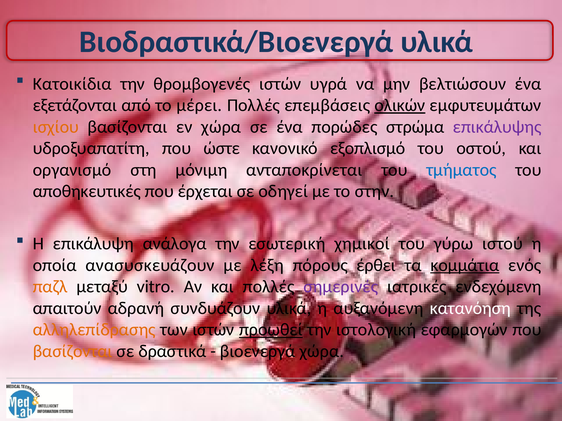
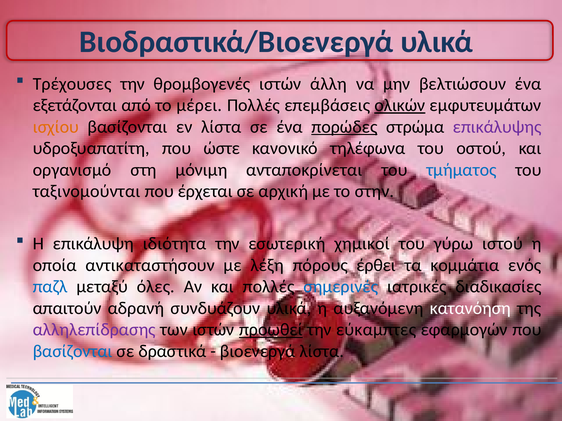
Κατοικίδια: Κατοικίδια -> Τρέχουσες
υγρά: υγρά -> άλλη
εν χώρα: χώρα -> λίστα
πορώδες underline: none -> present
εξοπλισμό: εξοπλισμό -> τηλέφωνα
αποθηκευτικές: αποθηκευτικές -> ταξινομούνται
οδηγεί: οδηγεί -> αρχική
ανάλογα: ανάλογα -> ιδιότητα
ανασυσκευάζουν: ανασυσκευάζουν -> αντικαταστήσουν
κομμάτια underline: present -> none
παζλ colour: orange -> blue
vitro: vitro -> όλες
σημερινές colour: purple -> blue
ενδεχόμενη: ενδεχόμενη -> διαδικασίες
αλληλεπίδρασης colour: orange -> purple
ιστολογική: ιστολογική -> εύκαμπτες
βασίζονται at (73, 352) colour: orange -> blue
βιοενεργά χώρα: χώρα -> λίστα
